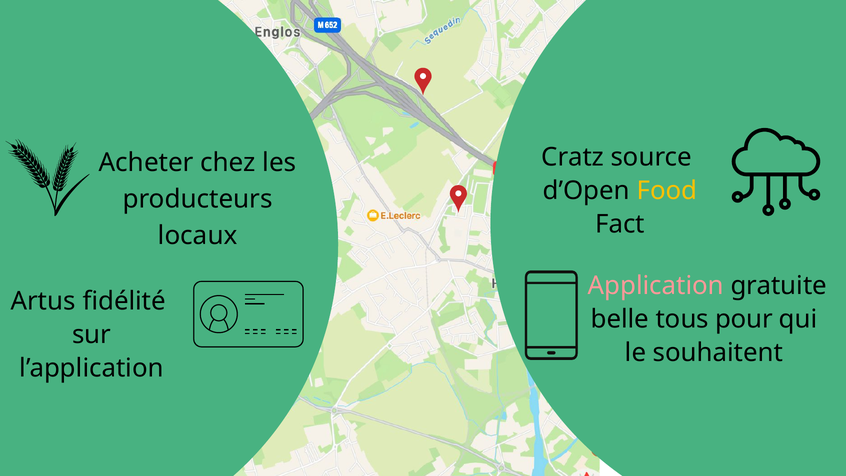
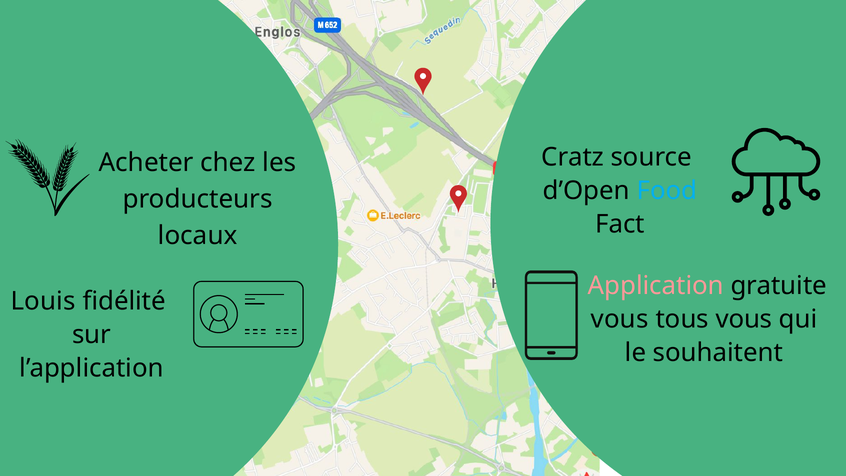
Food colour: yellow -> light blue
Artus: Artus -> Louis
belle at (620, 319): belle -> vous
tous pour: pour -> vous
